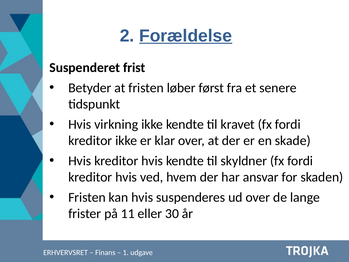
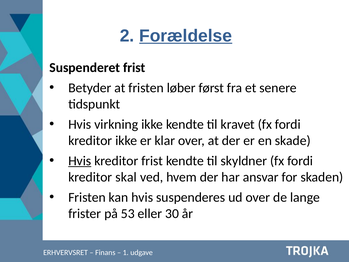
Hvis at (80, 161) underline: none -> present
hvis at (152, 161): hvis -> frist
hvis at (126, 177): hvis -> skal
11: 11 -> 53
